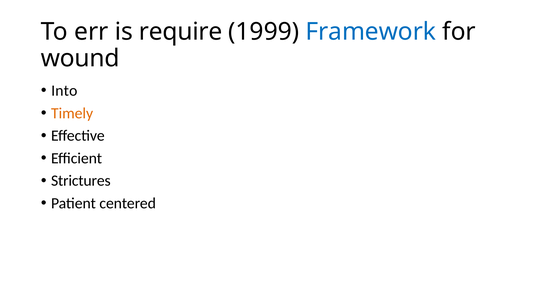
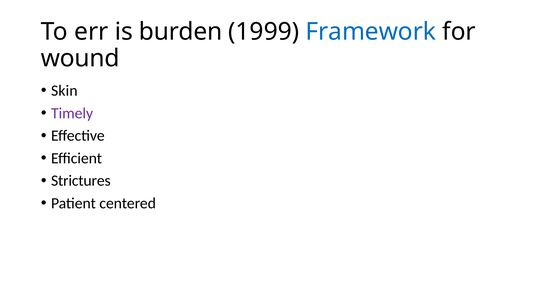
require: require -> burden
Into: Into -> Skin
Timely colour: orange -> purple
